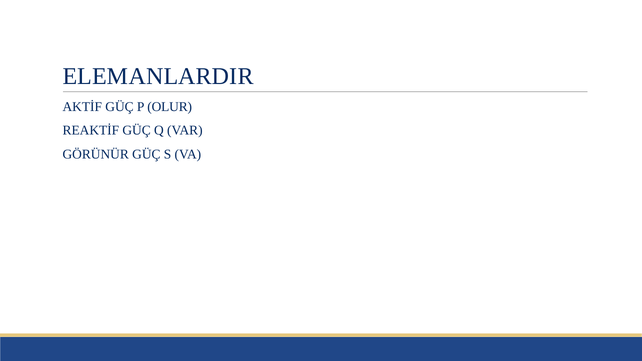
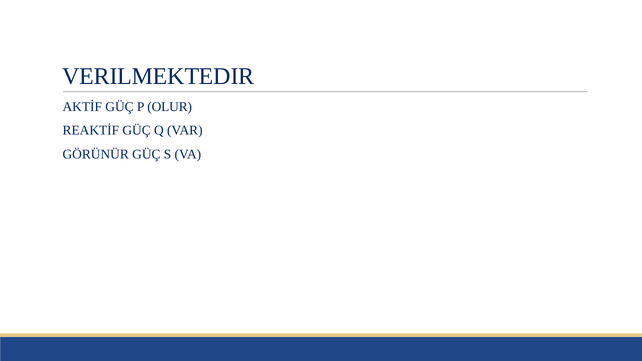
ELEMANLARDIR: ELEMANLARDIR -> VERILMEKTEDIR
